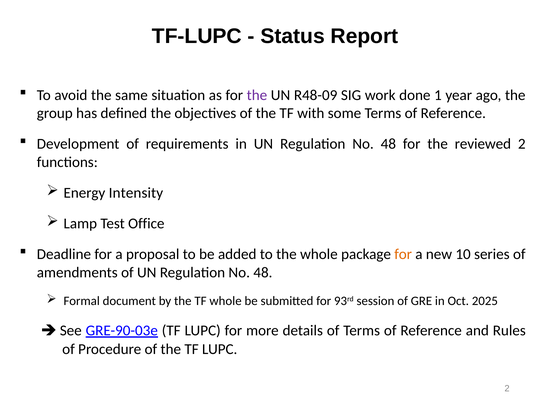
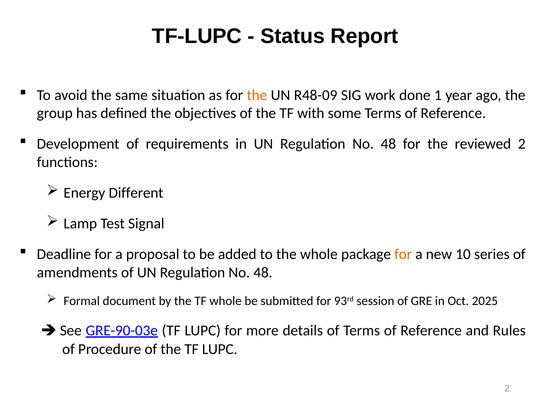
the at (257, 95) colour: purple -> orange
Intensity: Intensity -> Different
Office: Office -> Signal
